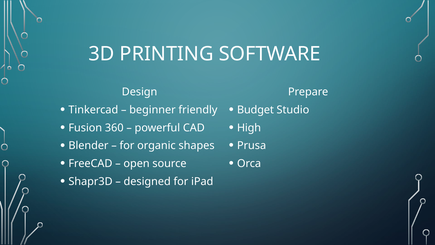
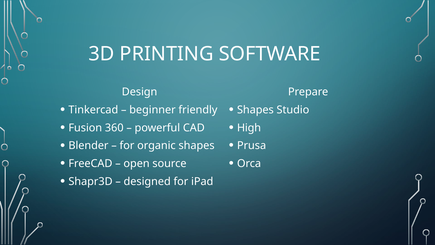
Budget at (255, 110): Budget -> Shapes
